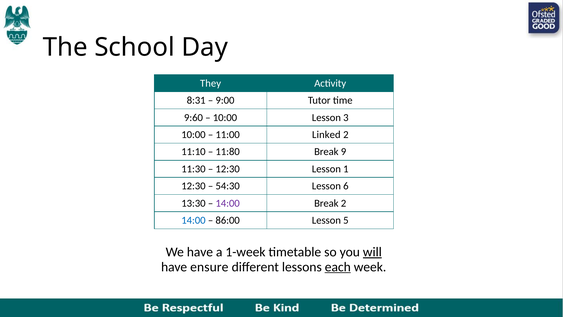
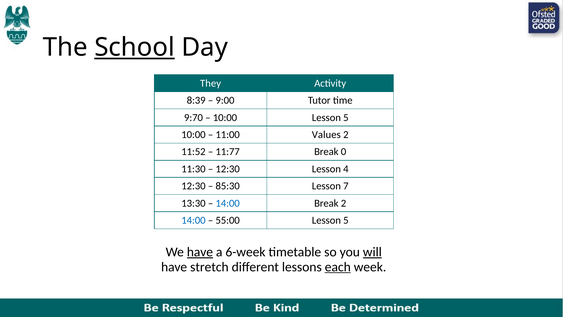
School underline: none -> present
8:31: 8:31 -> 8:39
9:60: 9:60 -> 9:70
10:00 Lesson 3: 3 -> 5
Linked: Linked -> Values
11:10: 11:10 -> 11:52
11:80: 11:80 -> 11:77
9: 9 -> 0
1: 1 -> 4
54:30: 54:30 -> 85:30
6: 6 -> 7
14:00 at (228, 203) colour: purple -> blue
86:00: 86:00 -> 55:00
have at (200, 252) underline: none -> present
1-week: 1-week -> 6-week
ensure: ensure -> stretch
